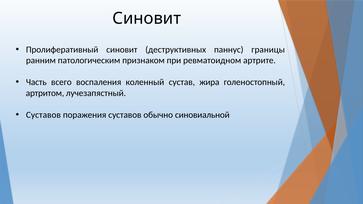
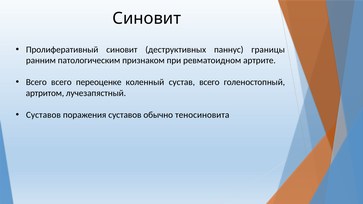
Часть at (36, 82): Часть -> Всего
воспаления: воспаления -> переоценке
сустав жира: жира -> всего
синовиальной: синовиальной -> теносиновита
